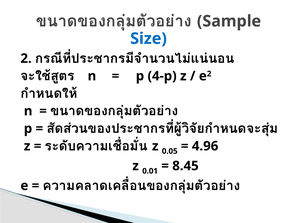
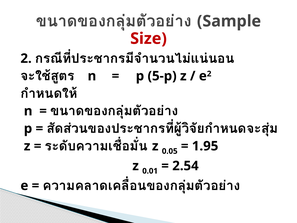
Size colour: blue -> red
4-p: 4-p -> 5-p
4.96: 4.96 -> 1.95
8.45: 8.45 -> 2.54
